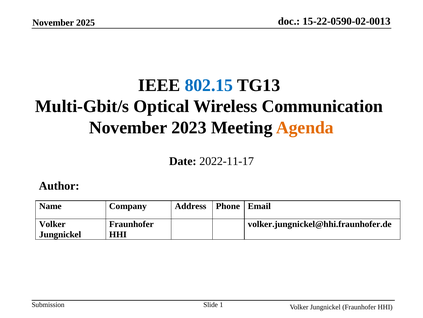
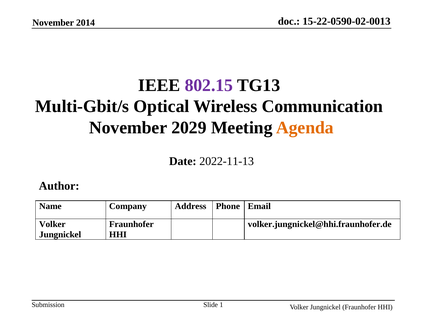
2025: 2025 -> 2014
802.15 colour: blue -> purple
2023: 2023 -> 2029
2022-11-17: 2022-11-17 -> 2022-11-13
